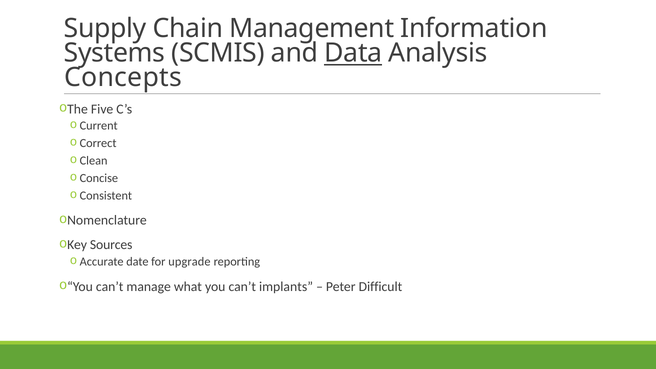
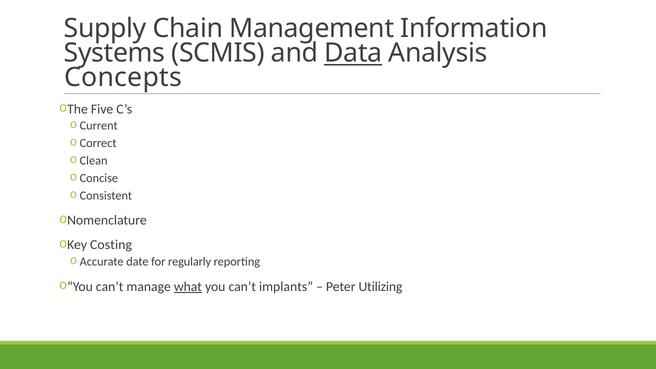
Sources: Sources -> Costing
upgrade: upgrade -> regularly
what underline: none -> present
Difficult: Difficult -> Utilizing
